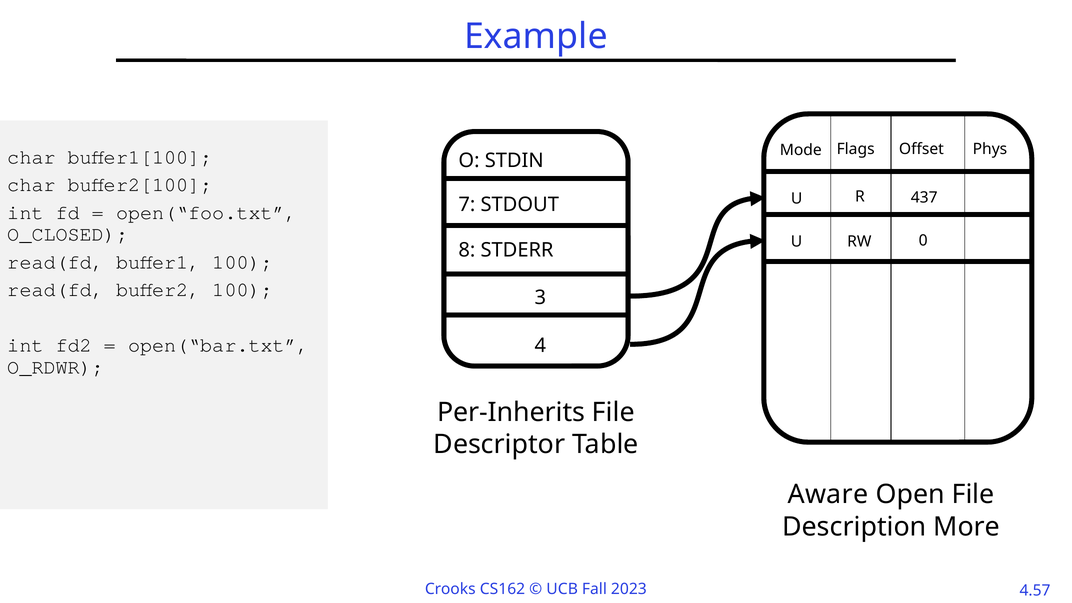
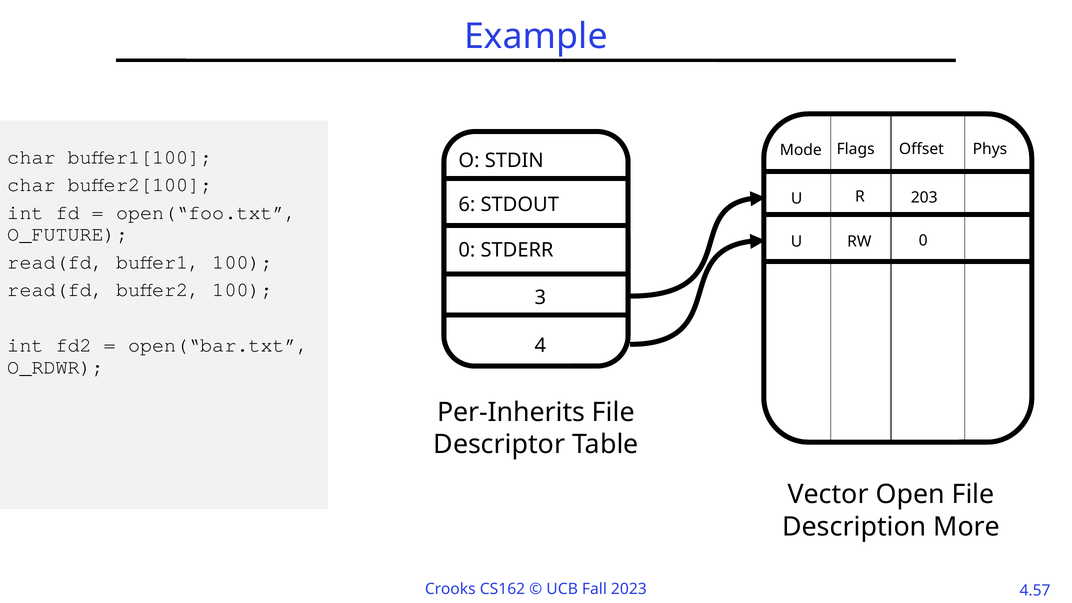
437: 437 -> 203
7: 7 -> 6
O_CLOSED: O_CLOSED -> O_FUTURE
8 at (467, 250): 8 -> 0
Aware: Aware -> Vector
